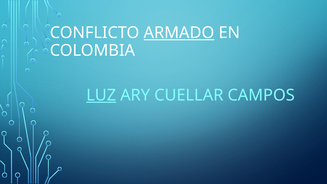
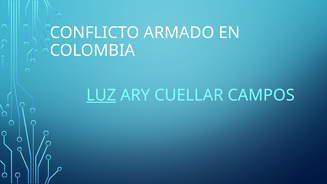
ARMADO underline: present -> none
